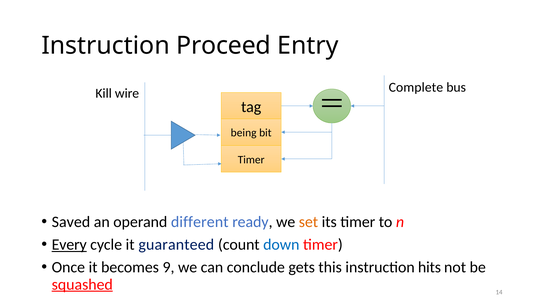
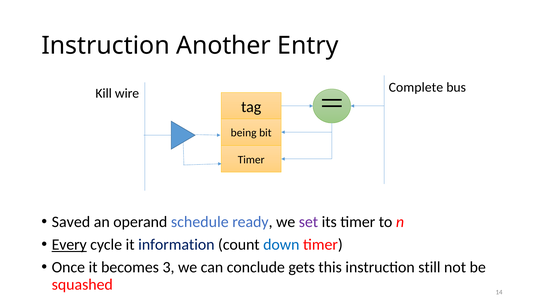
Proceed: Proceed -> Another
different: different -> schedule
set colour: orange -> purple
guaranteed: guaranteed -> information
9: 9 -> 3
hits: hits -> still
squashed underline: present -> none
